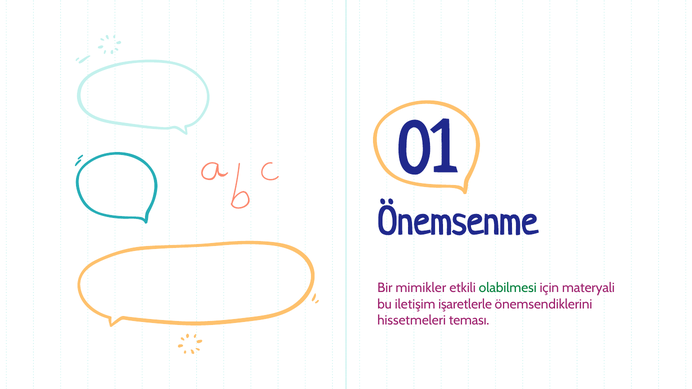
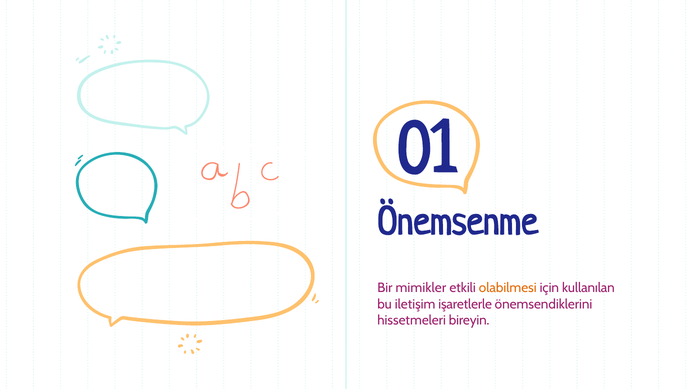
olabilmesi colour: green -> orange
materyali: materyali -> kullanılan
teması: teması -> bireyin
